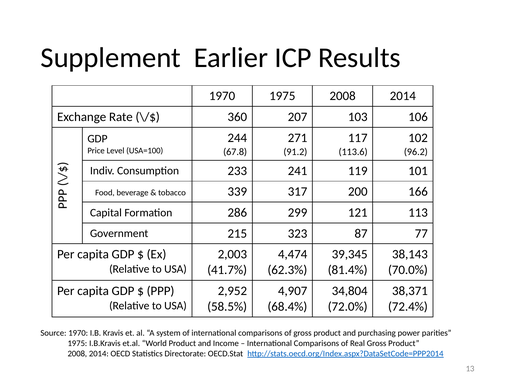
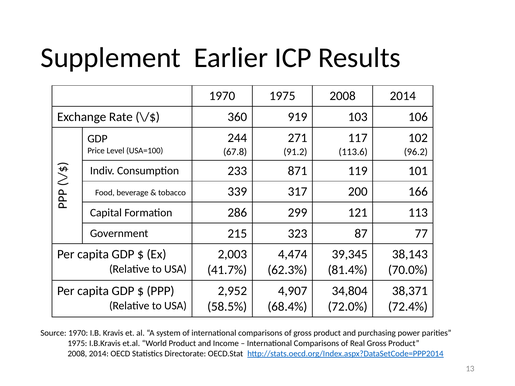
207: 207 -> 919
241: 241 -> 871
